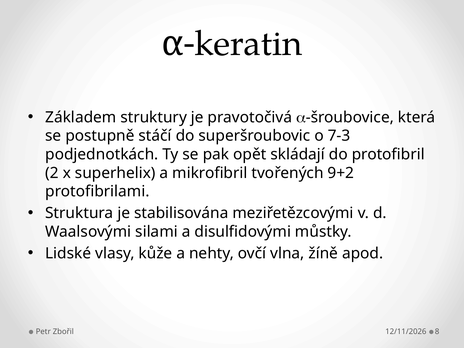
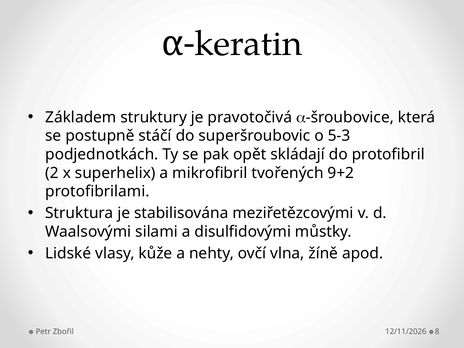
7-3: 7-3 -> 5-3
